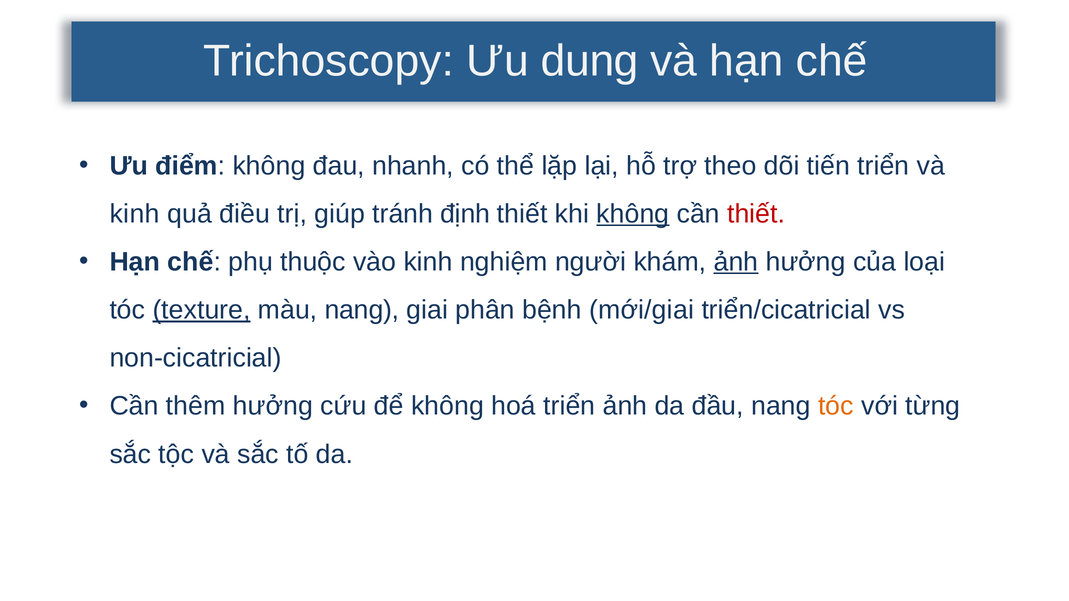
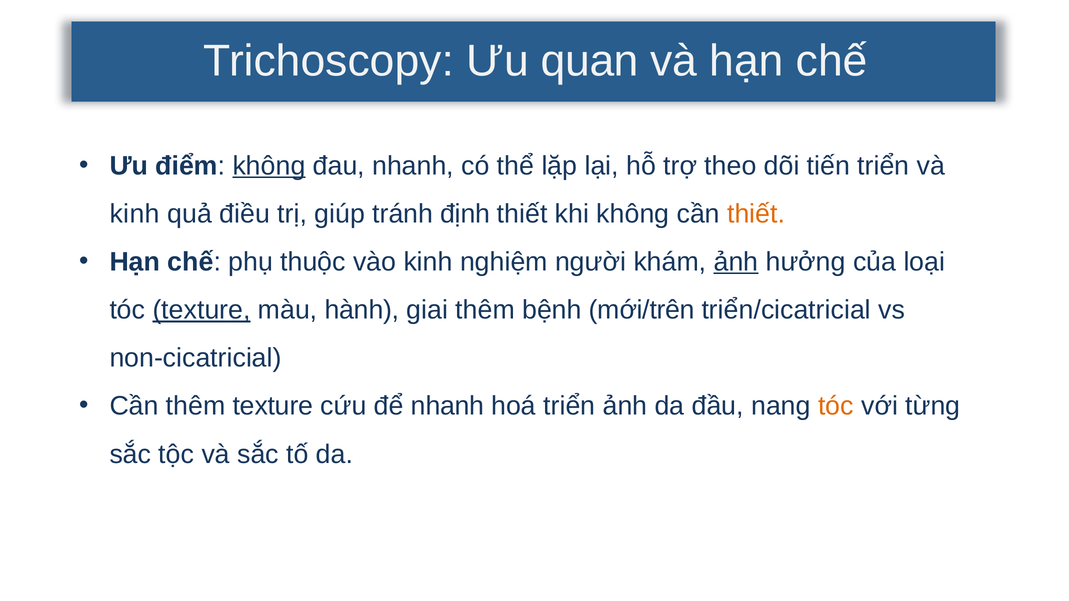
dung: dung -> quan
không at (269, 166) underline: none -> present
không at (633, 214) underline: present -> none
thiết at (756, 214) colour: red -> orange
màu nang: nang -> hành
giai phân: phân -> thêm
mới/giai: mới/giai -> mới/trên
thêm hưởng: hưởng -> texture
để không: không -> nhanh
